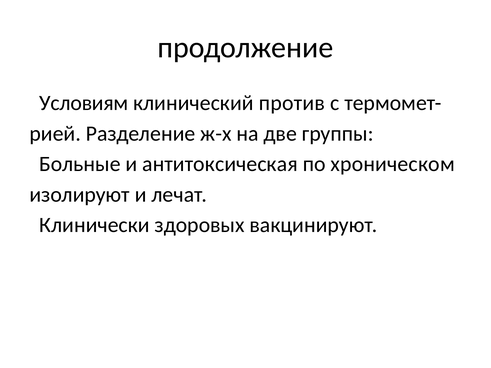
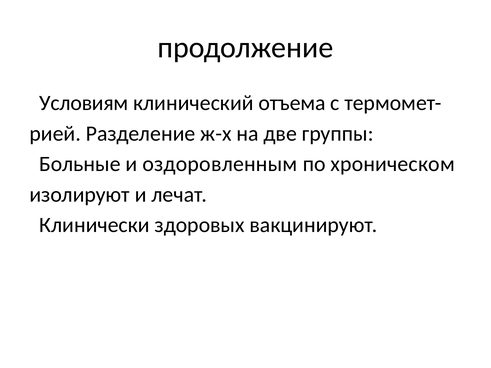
против: против -> отъема
антитоксическая: антитоксическая -> оздоровленным
